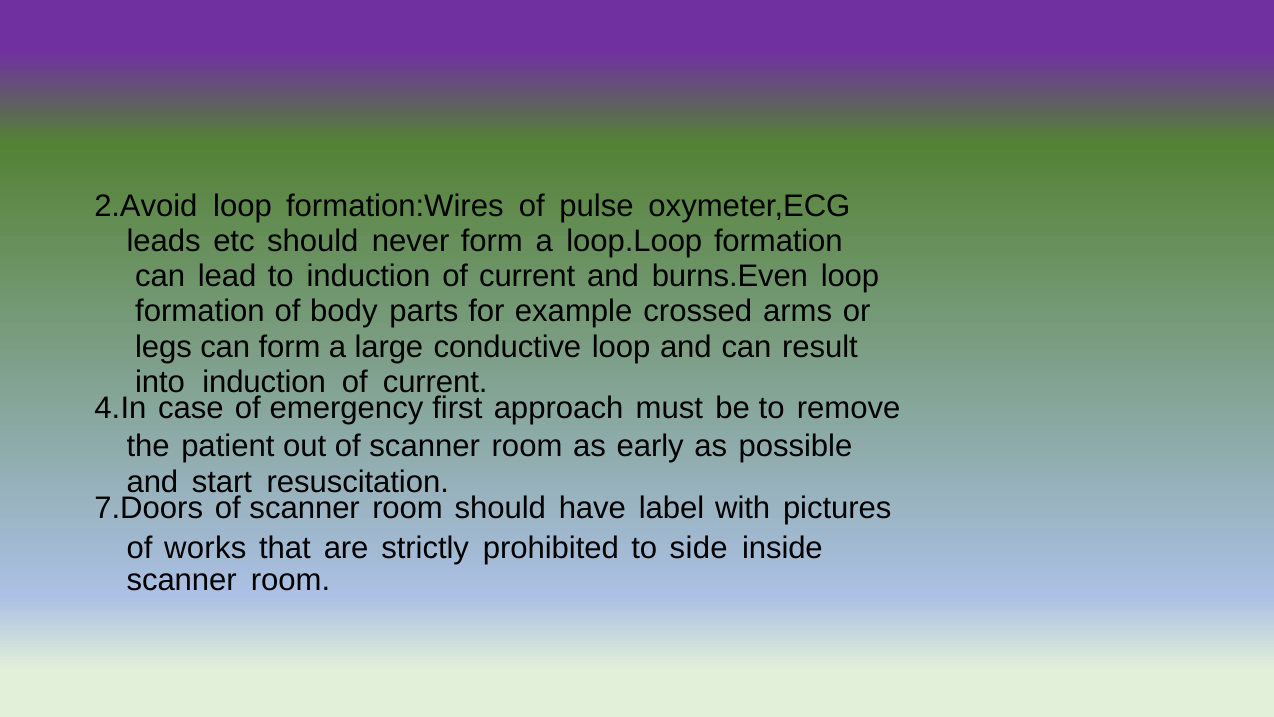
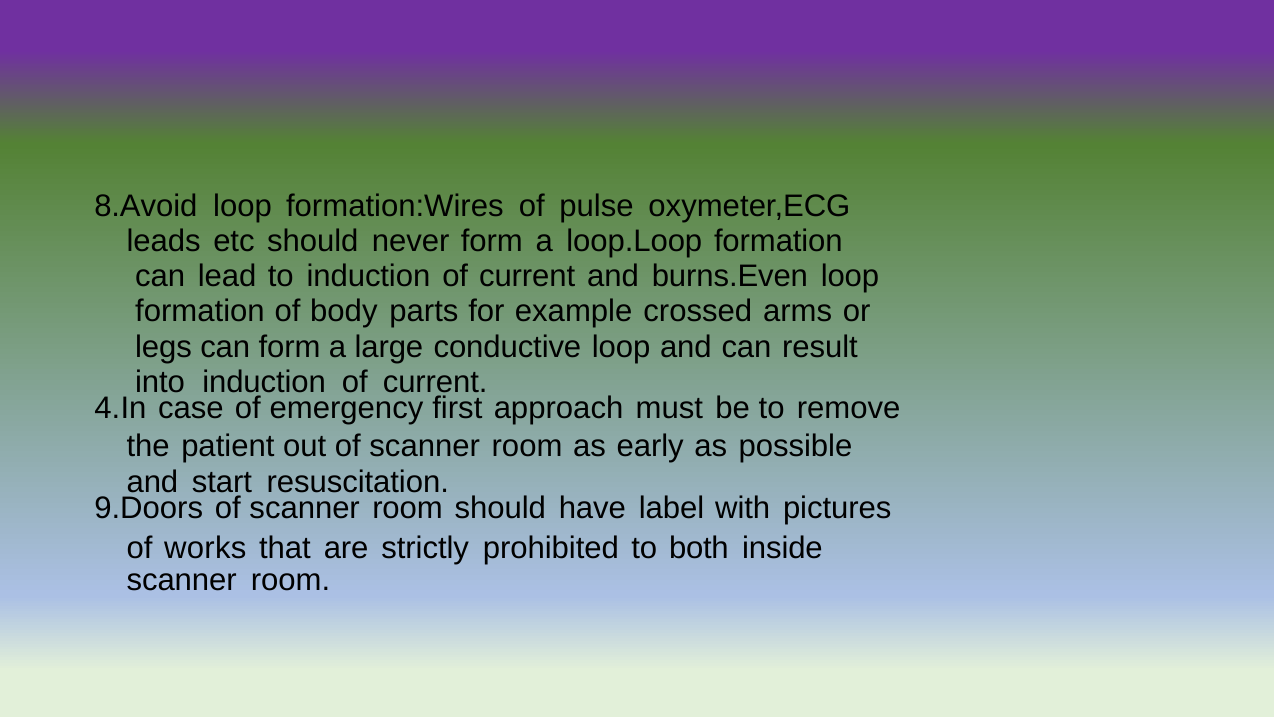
2.Avoid: 2.Avoid -> 8.Avoid
7.Doors: 7.Doors -> 9.Doors
side: side -> both
